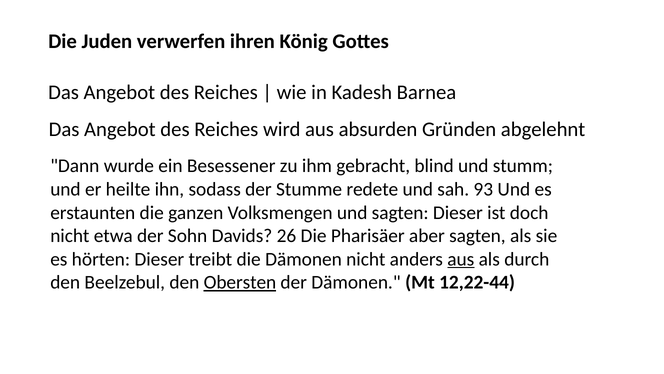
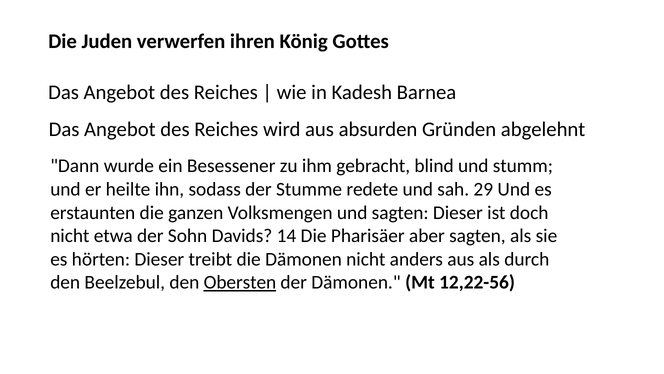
93: 93 -> 29
26: 26 -> 14
aus at (461, 259) underline: present -> none
12,22-44: 12,22-44 -> 12,22-56
